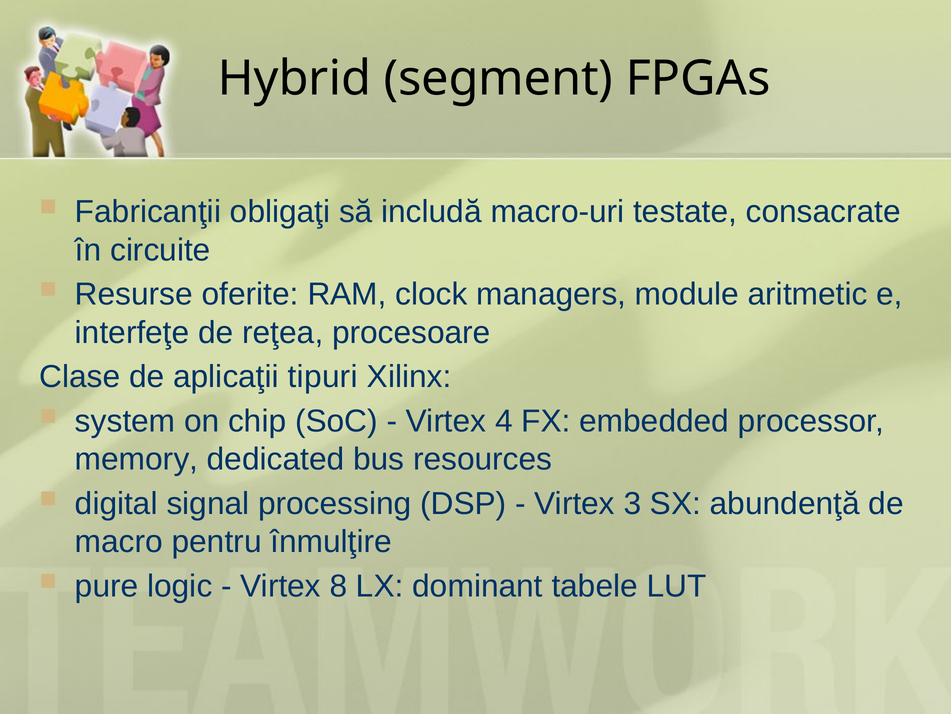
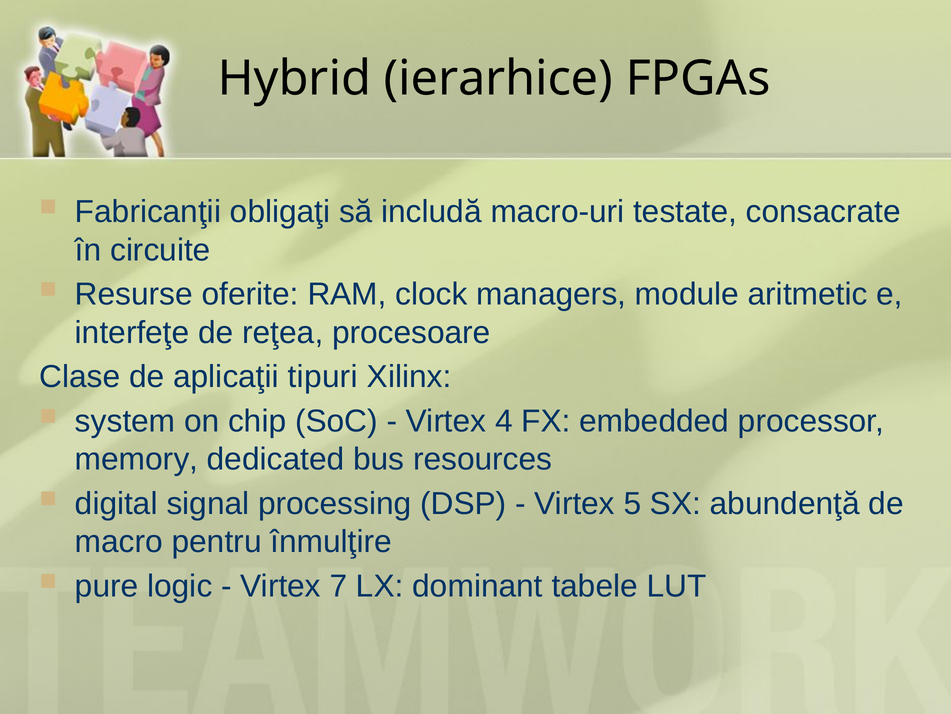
segment: segment -> ierarhice
3: 3 -> 5
8: 8 -> 7
